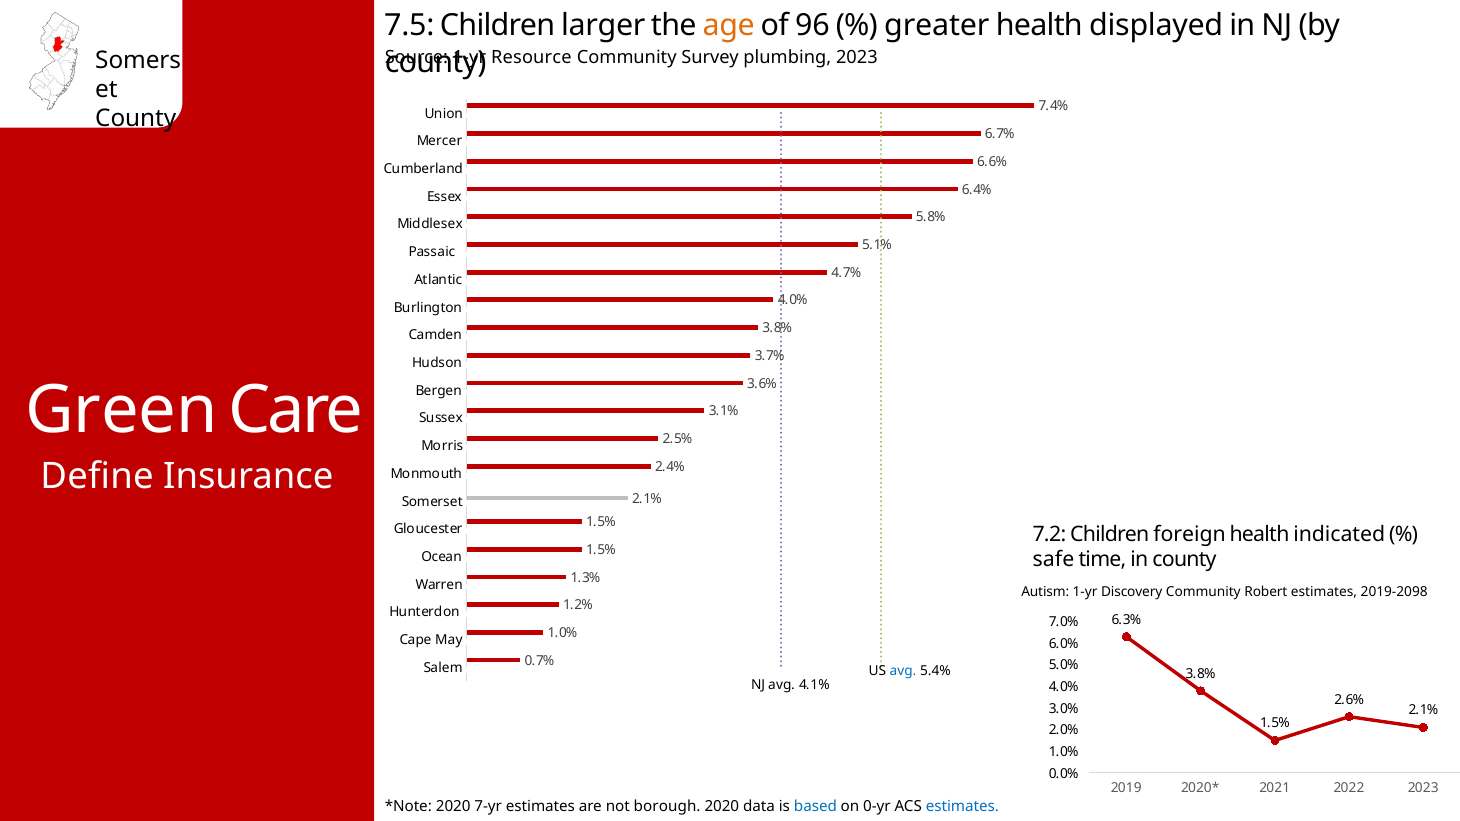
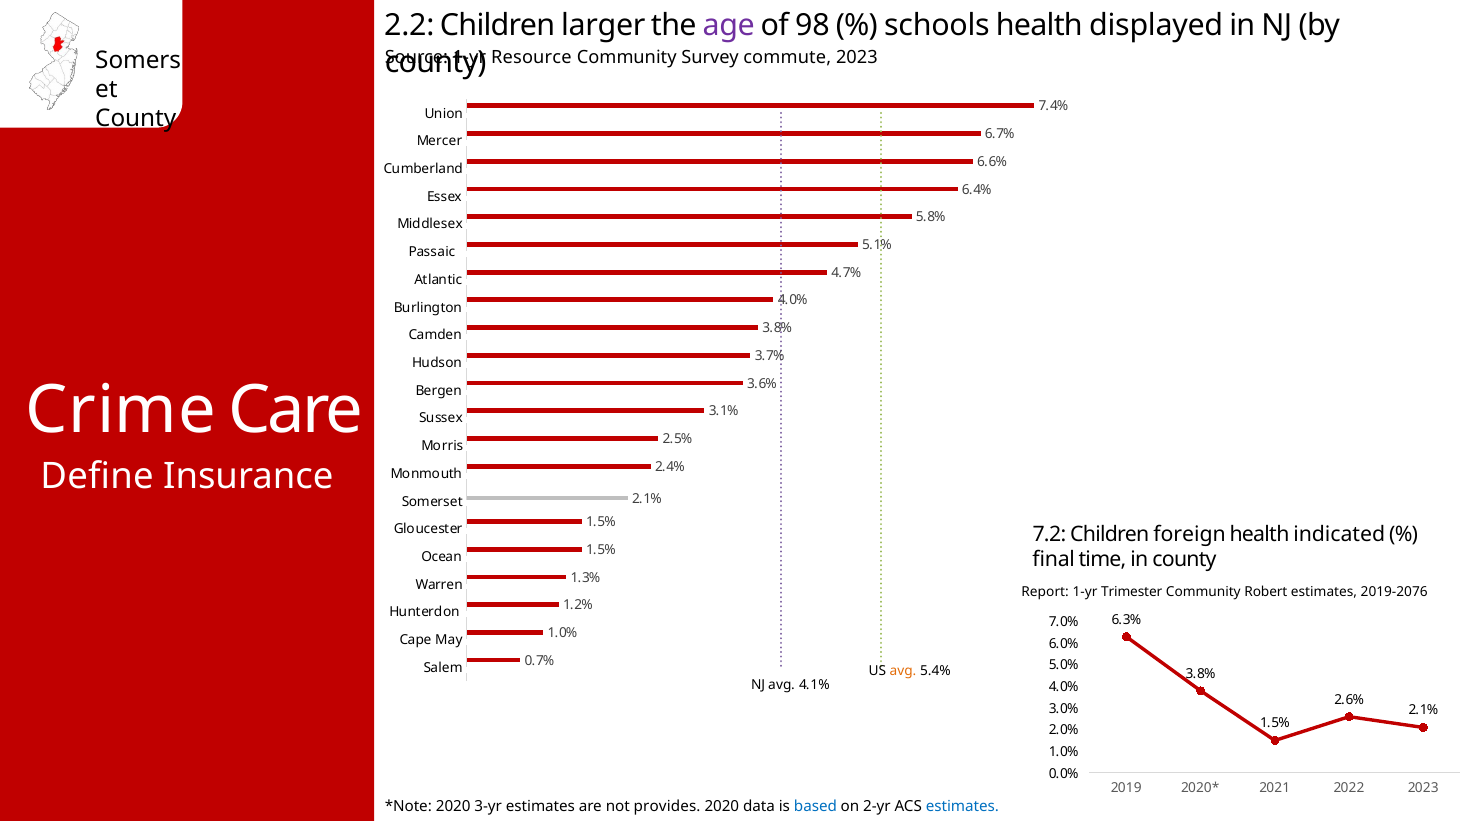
7.5: 7.5 -> 2.2
age colour: orange -> purple
96: 96 -> 98
greater: greater -> schools
plumbing: plumbing -> commute
Green: Green -> Crime
safe: safe -> final
Autism: Autism -> Report
Discovery: Discovery -> Trimester
2019-2098: 2019-2098 -> 2019-2076
avg at (903, 672) colour: blue -> orange
7-yr: 7-yr -> 3-yr
borough: borough -> provides
0-yr: 0-yr -> 2-yr
